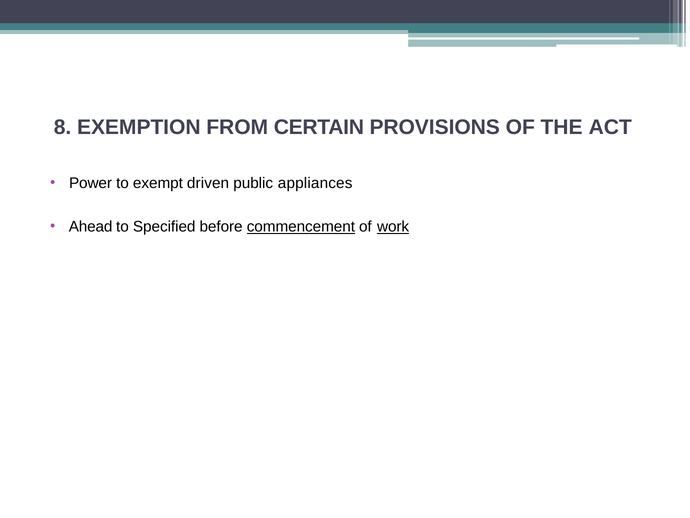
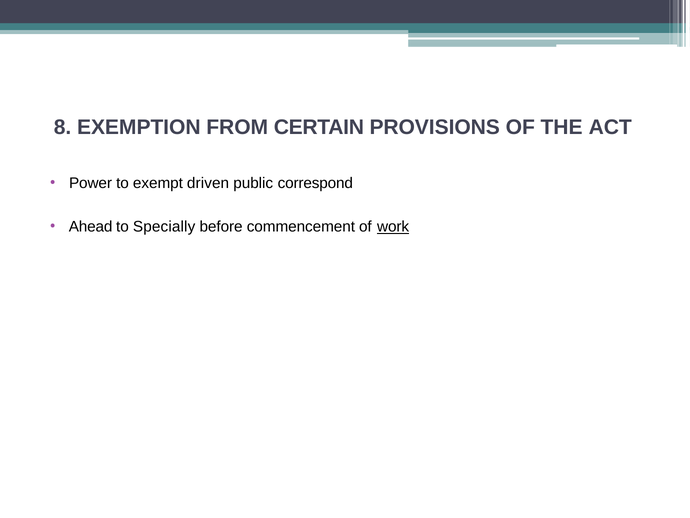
appliances: appliances -> correspond
Specified: Specified -> Specially
commencement underline: present -> none
